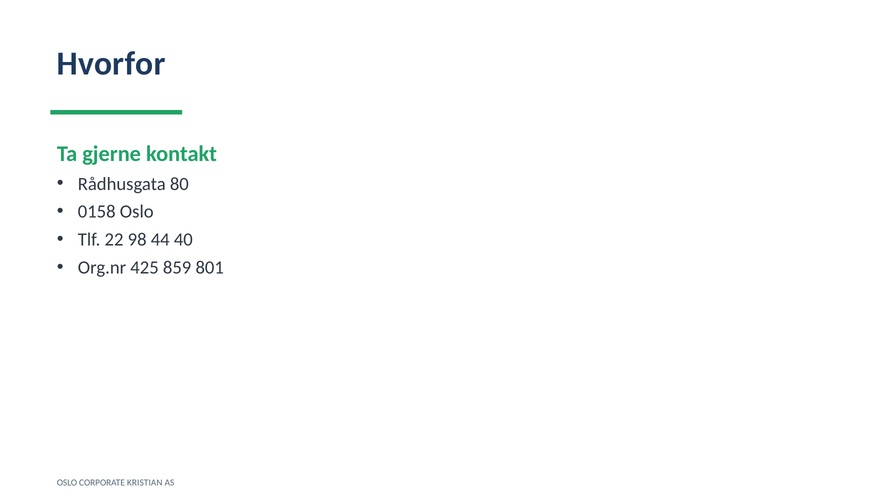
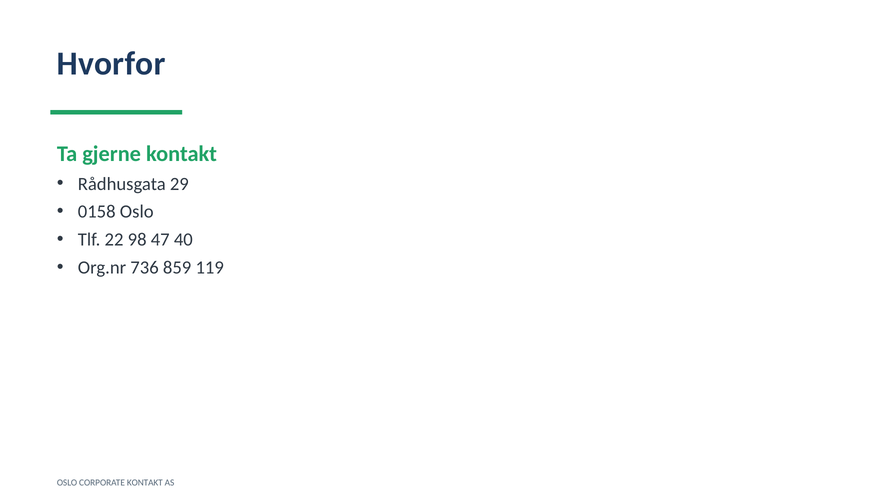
80: 80 -> 29
44: 44 -> 47
425: 425 -> 736
801: 801 -> 119
CORPORATE KRISTIAN: KRISTIAN -> KONTAKT
